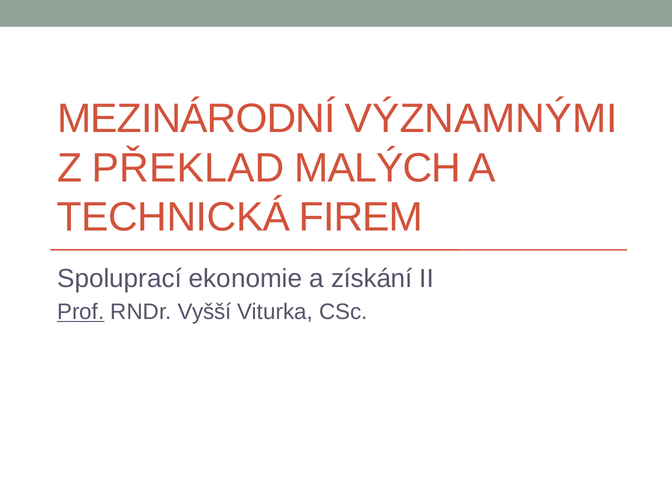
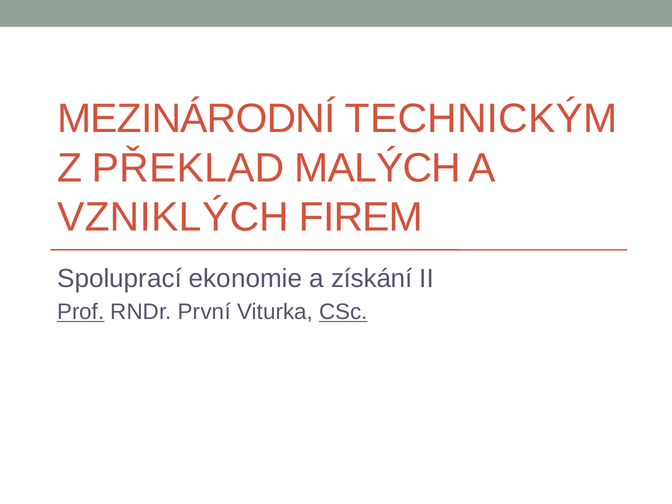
VÝZNAMNÝMI: VÝZNAMNÝMI -> TECHNICKÝM
TECHNICKÁ: TECHNICKÁ -> VZNIKLÝCH
Vyšší: Vyšší -> První
CSc underline: none -> present
